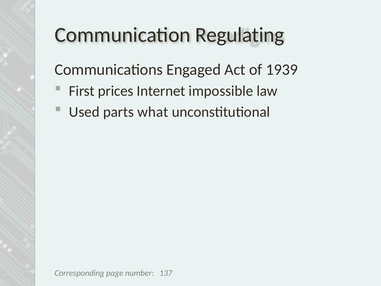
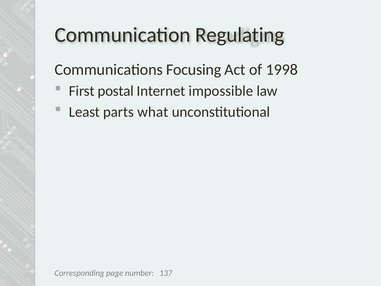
Engaged: Engaged -> Focusing
1939: 1939 -> 1998
prices: prices -> postal
Used: Used -> Least
